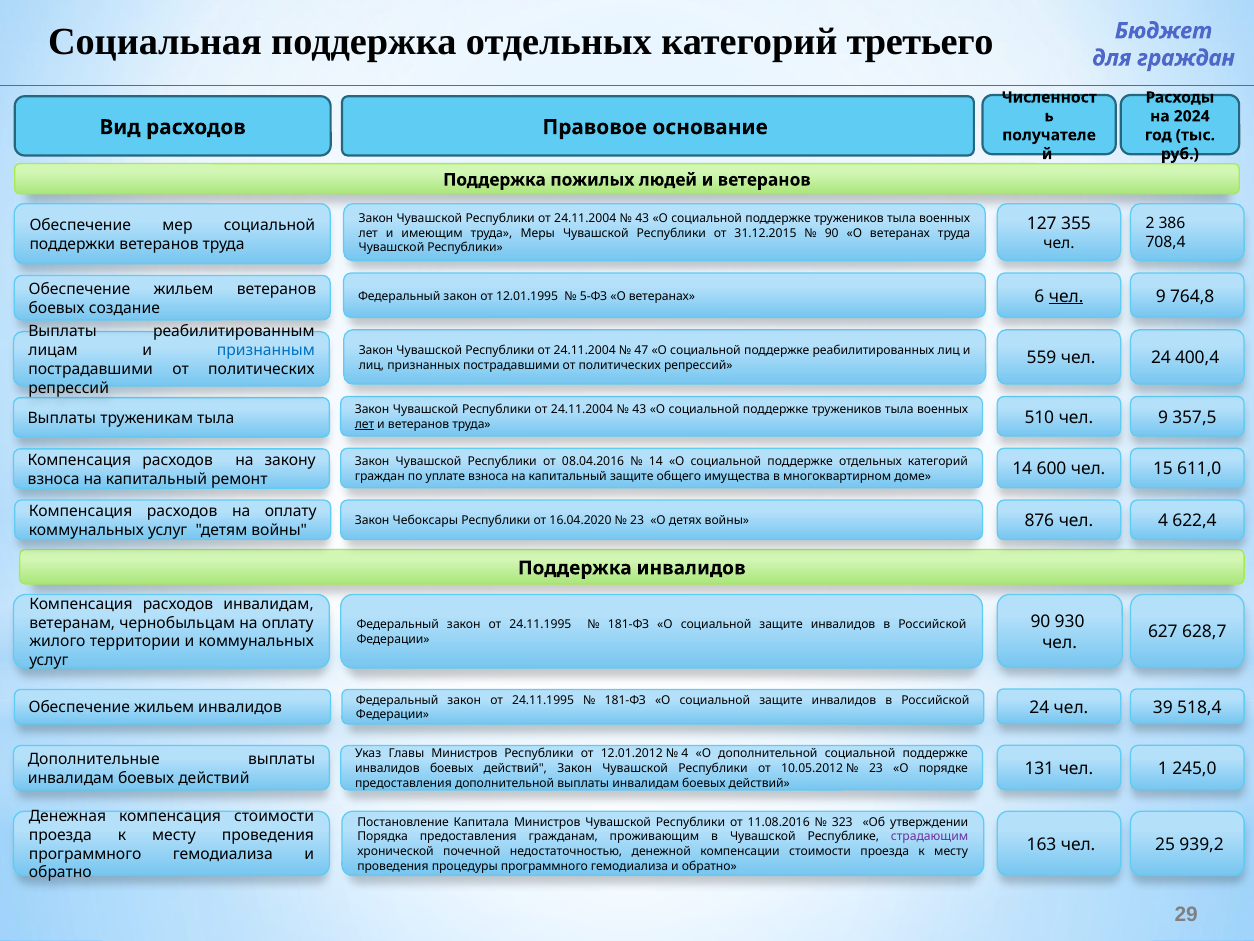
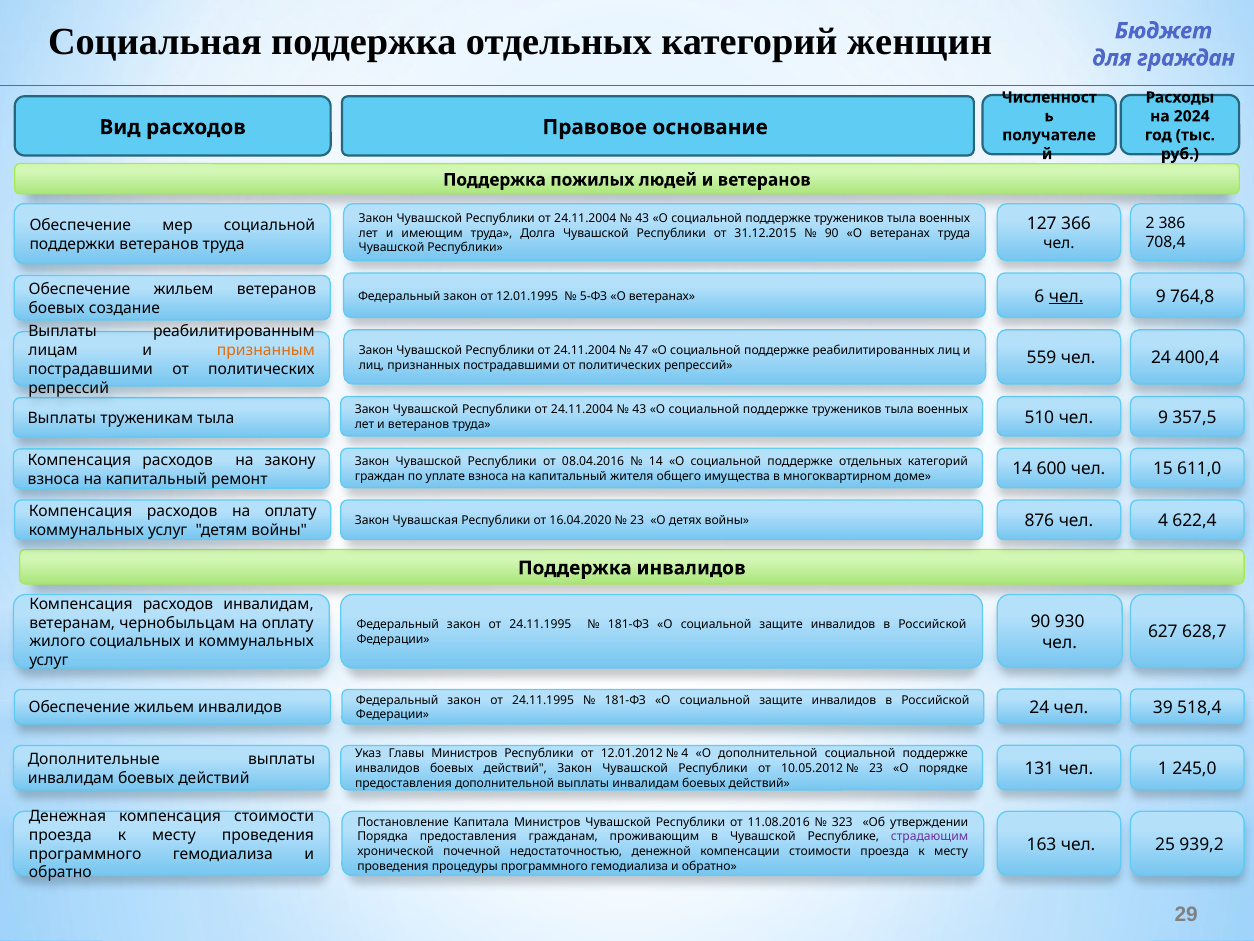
третьего: третьего -> женщин
355: 355 -> 366
Меры: Меры -> Долга
признанным colour: blue -> orange
лет at (365, 424) underline: present -> none
капитальный защите: защите -> жителя
Чебоксары: Чебоксары -> Чувашская
территории: территории -> социальных
